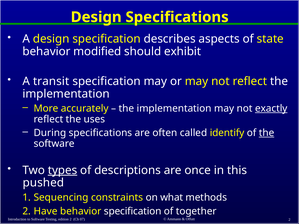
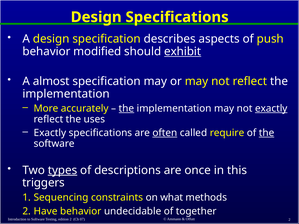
state: state -> push
exhibit underline: none -> present
transit: transit -> almost
the at (126, 109) underline: none -> present
During at (50, 133): During -> Exactly
often underline: none -> present
identify: identify -> require
pushed: pushed -> triggers
behavior specification: specification -> undecidable
